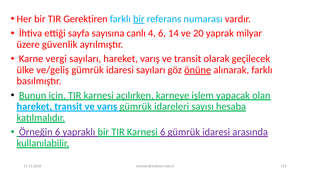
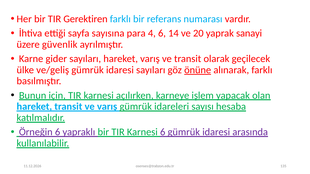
bir at (139, 19) underline: present -> none
canlı: canlı -> para
milyar: milyar -> sanayi
vergi: vergi -> gider
